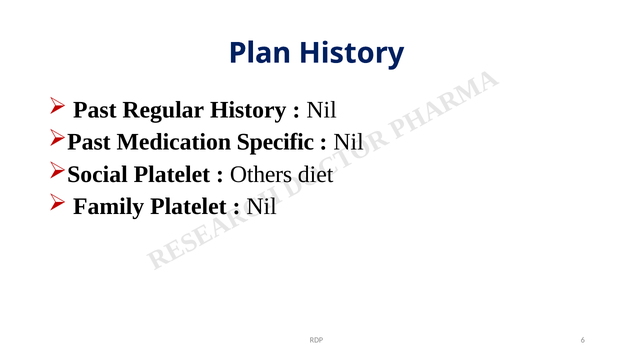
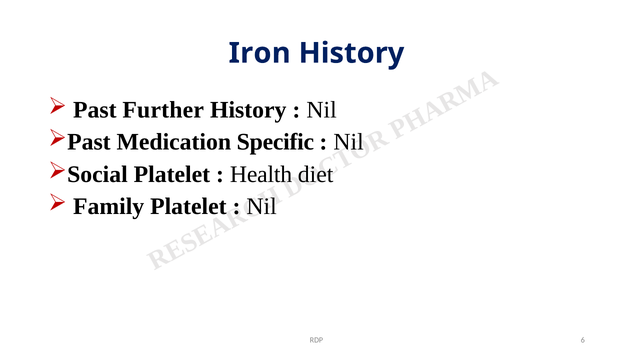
Plan: Plan -> Iron
Regular: Regular -> Further
Others: Others -> Health
